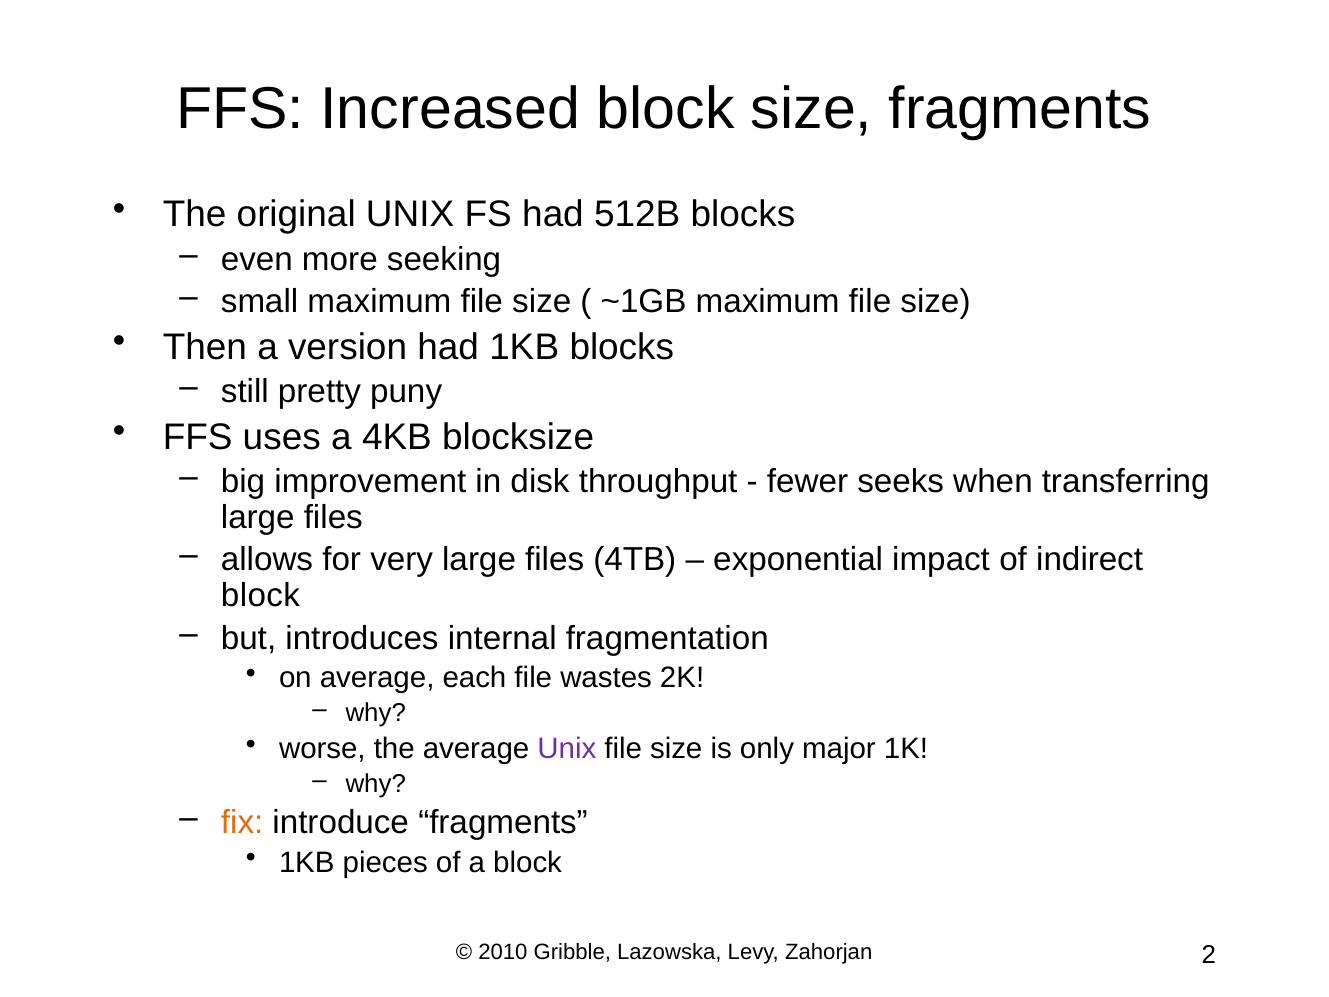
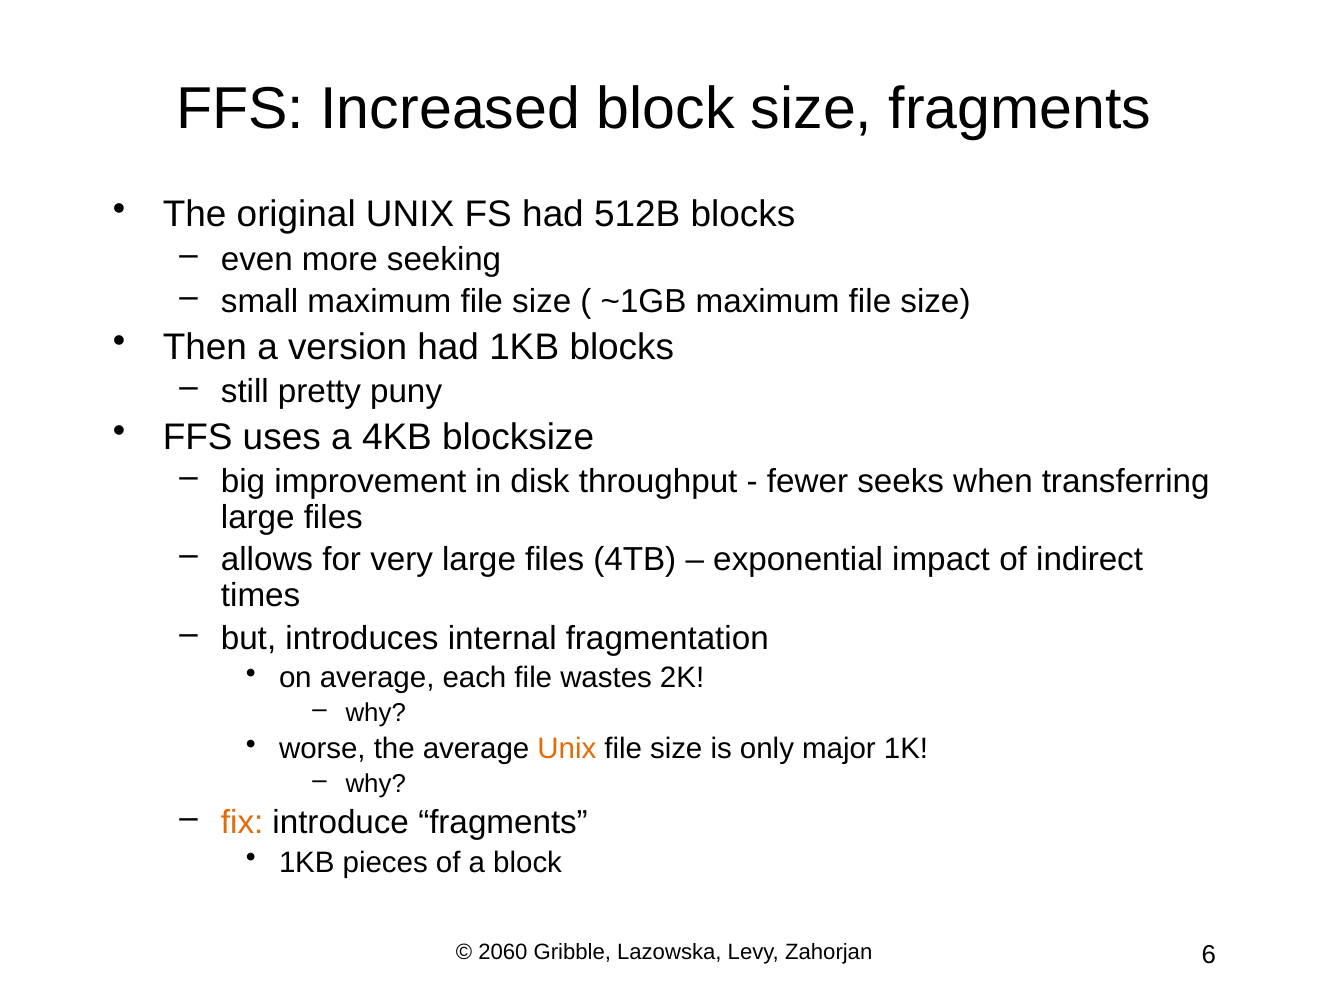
block at (260, 596): block -> times
Unix at (567, 749) colour: purple -> orange
2010: 2010 -> 2060
2: 2 -> 6
